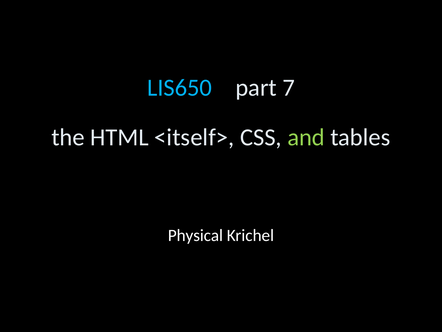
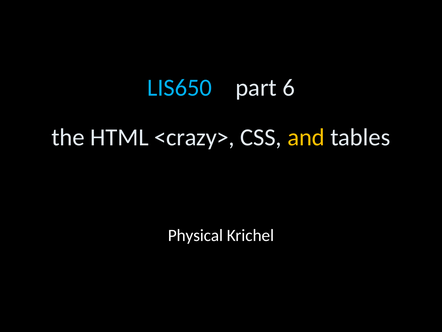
7: 7 -> 6
<itself>: <itself> -> <crazy>
and colour: light green -> yellow
